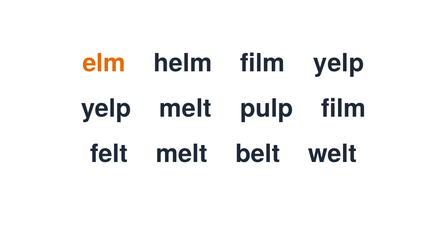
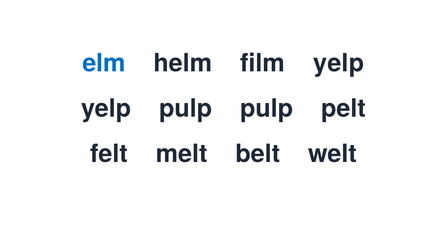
elm colour: orange -> blue
yelp melt: melt -> pulp
pulp film: film -> pelt
